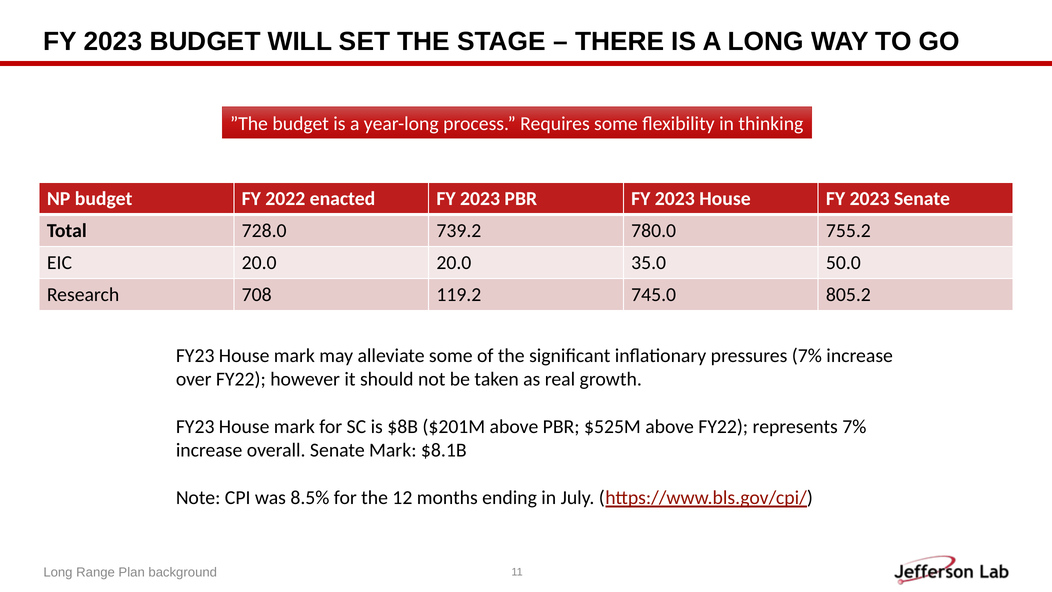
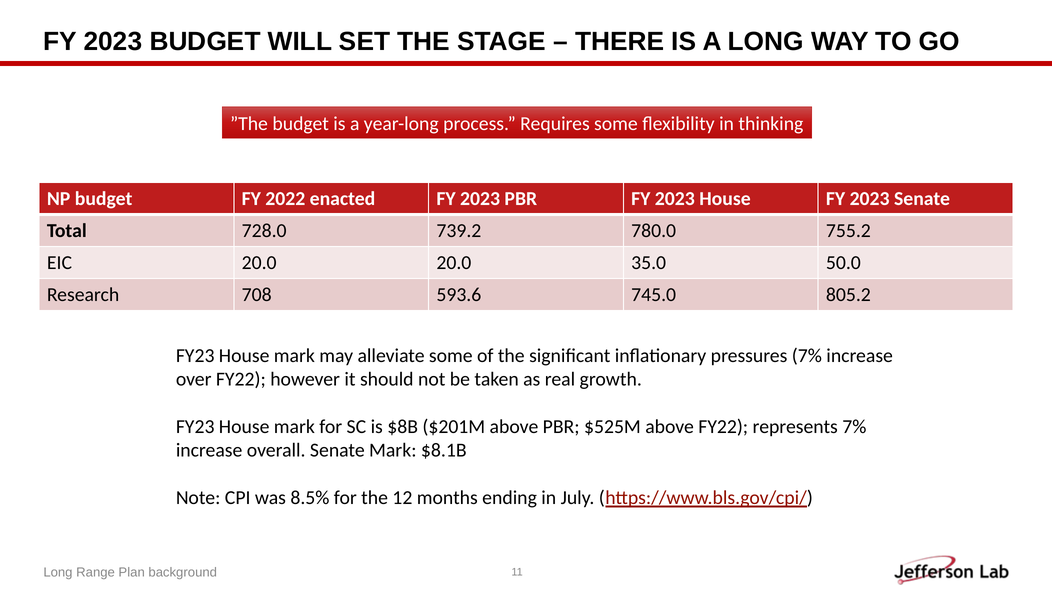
119.2: 119.2 -> 593.6
